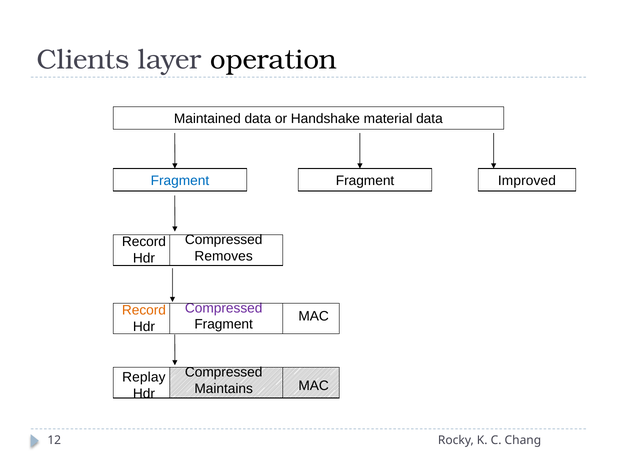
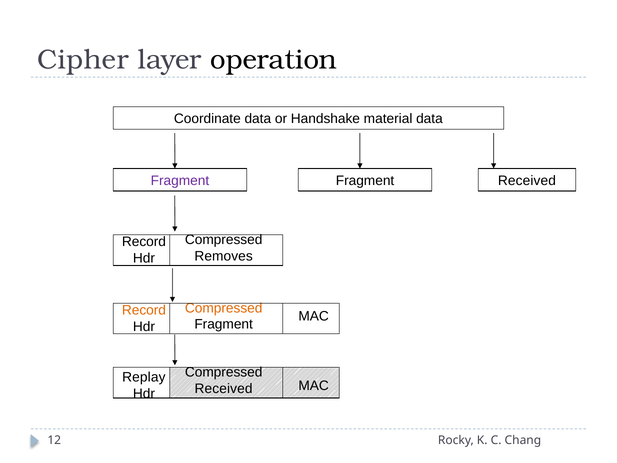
Clients: Clients -> Cipher
Maintained: Maintained -> Coordinate
Fragment at (180, 181) colour: blue -> purple
Fragment Improved: Improved -> Received
Compressed at (224, 308) colour: purple -> orange
Maintains at (224, 388): Maintains -> Received
